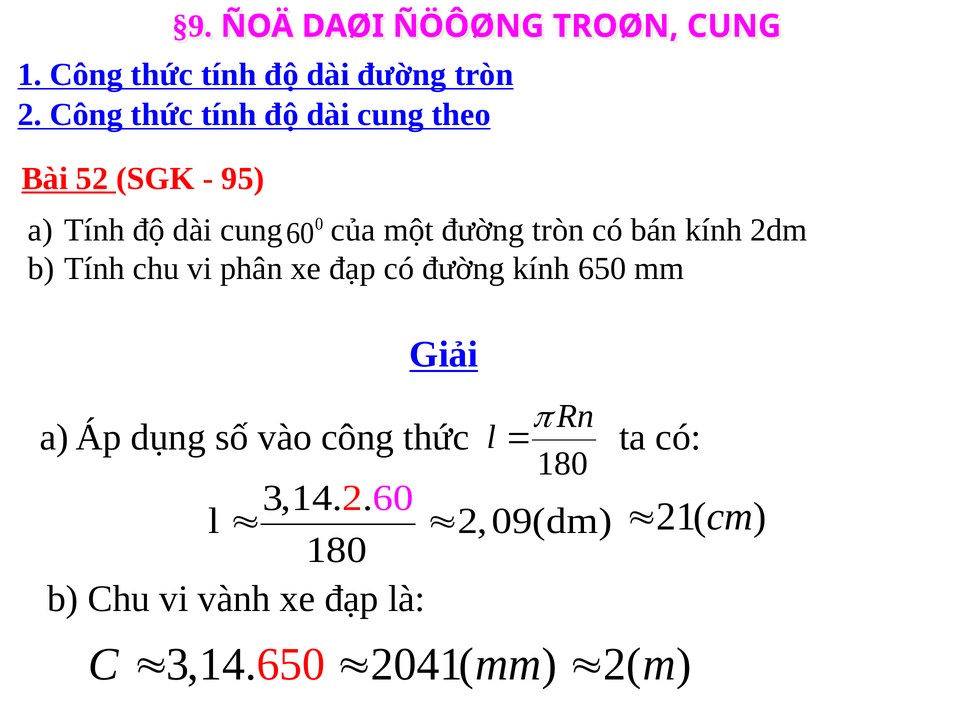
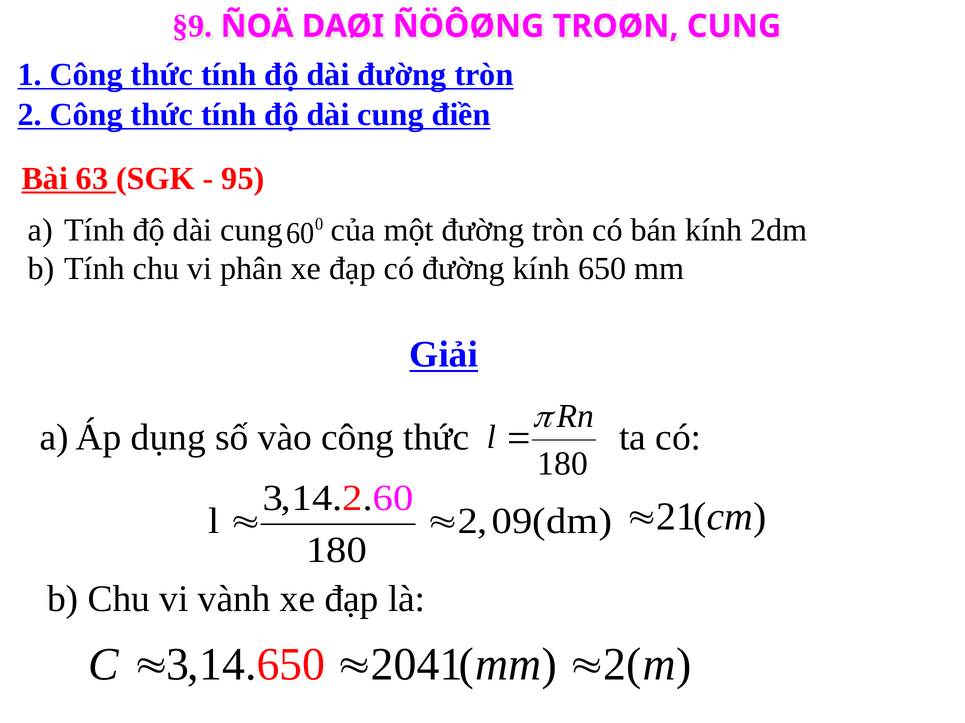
theo: theo -> điền
52: 52 -> 63
